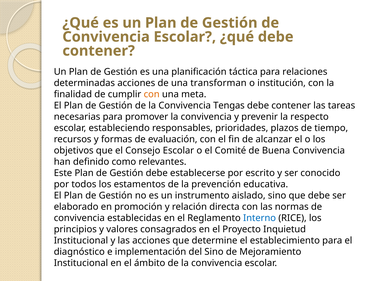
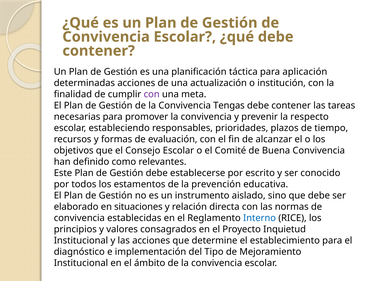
relaciones: relaciones -> aplicación
transforman: transforman -> actualización
con at (152, 94) colour: orange -> purple
promoción: promoción -> situaciones
del Sino: Sino -> Tipo
